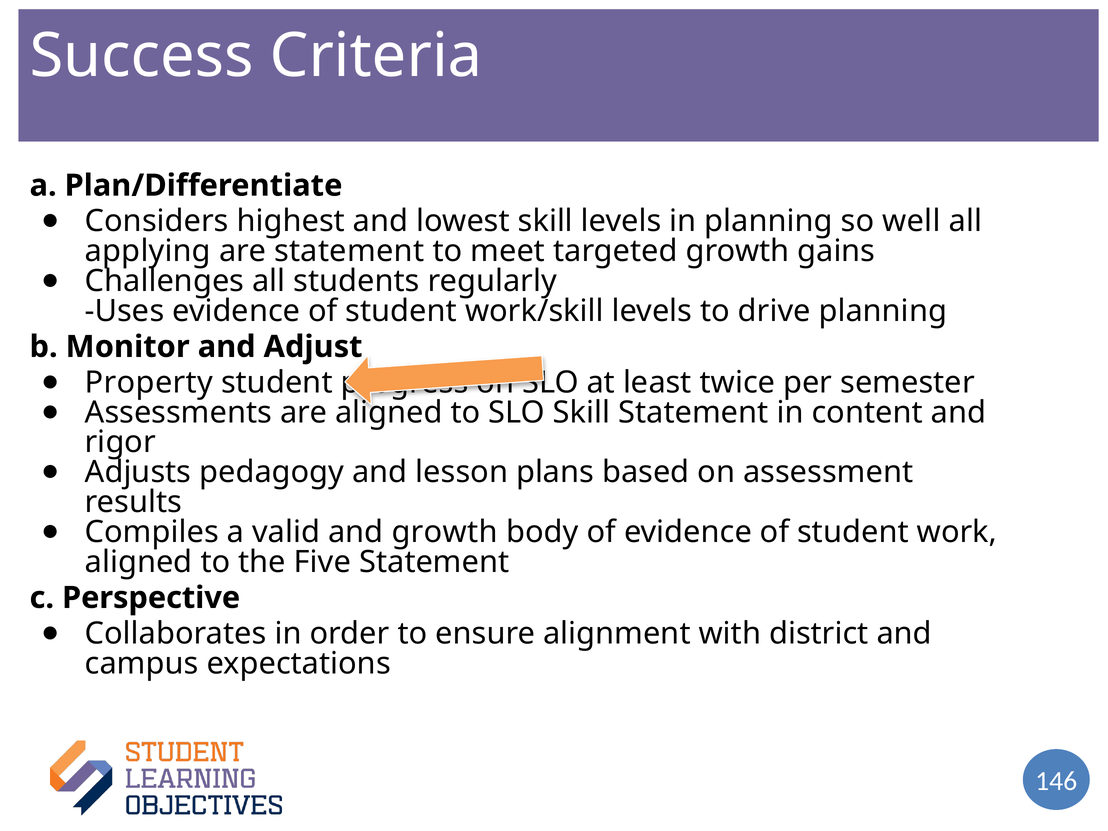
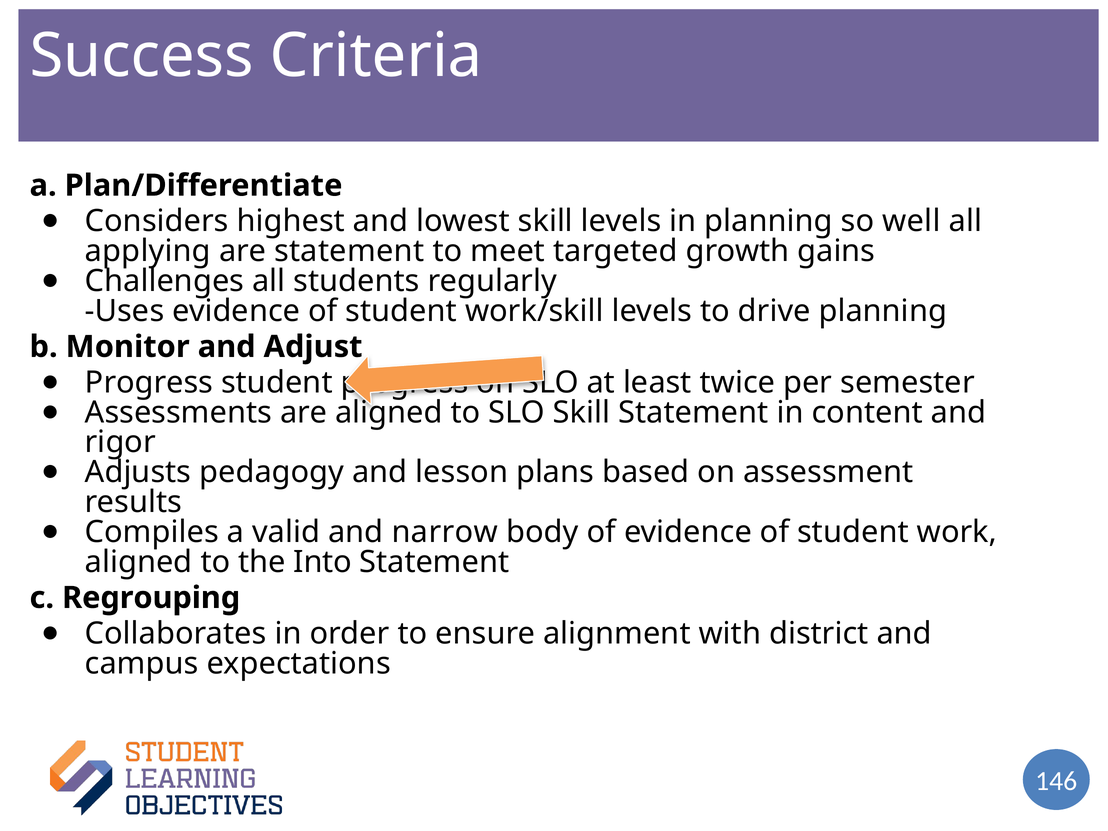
Property at (149, 382): Property -> Progress
and growth: growth -> narrow
Five: Five -> Into
Perspective: Perspective -> Regrouping
